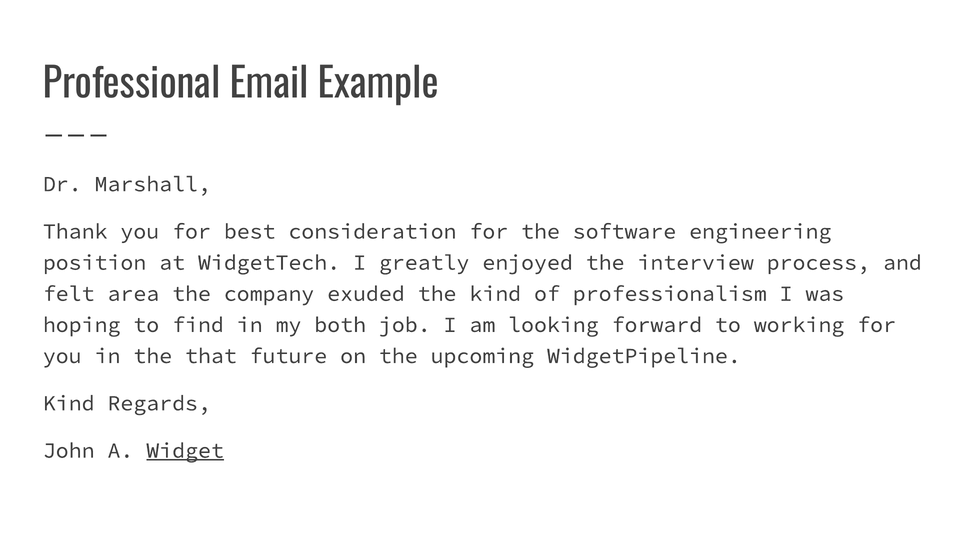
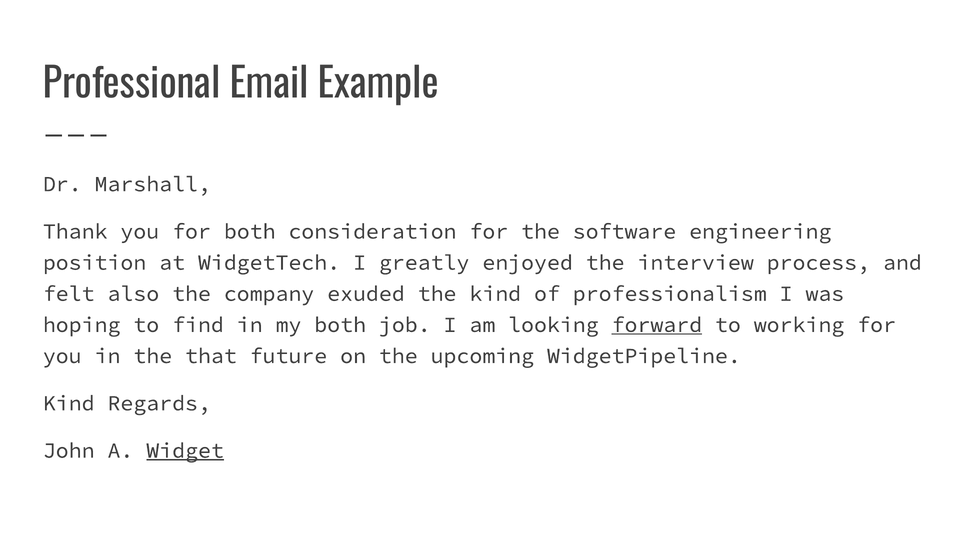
for best: best -> both
area: area -> also
forward underline: none -> present
